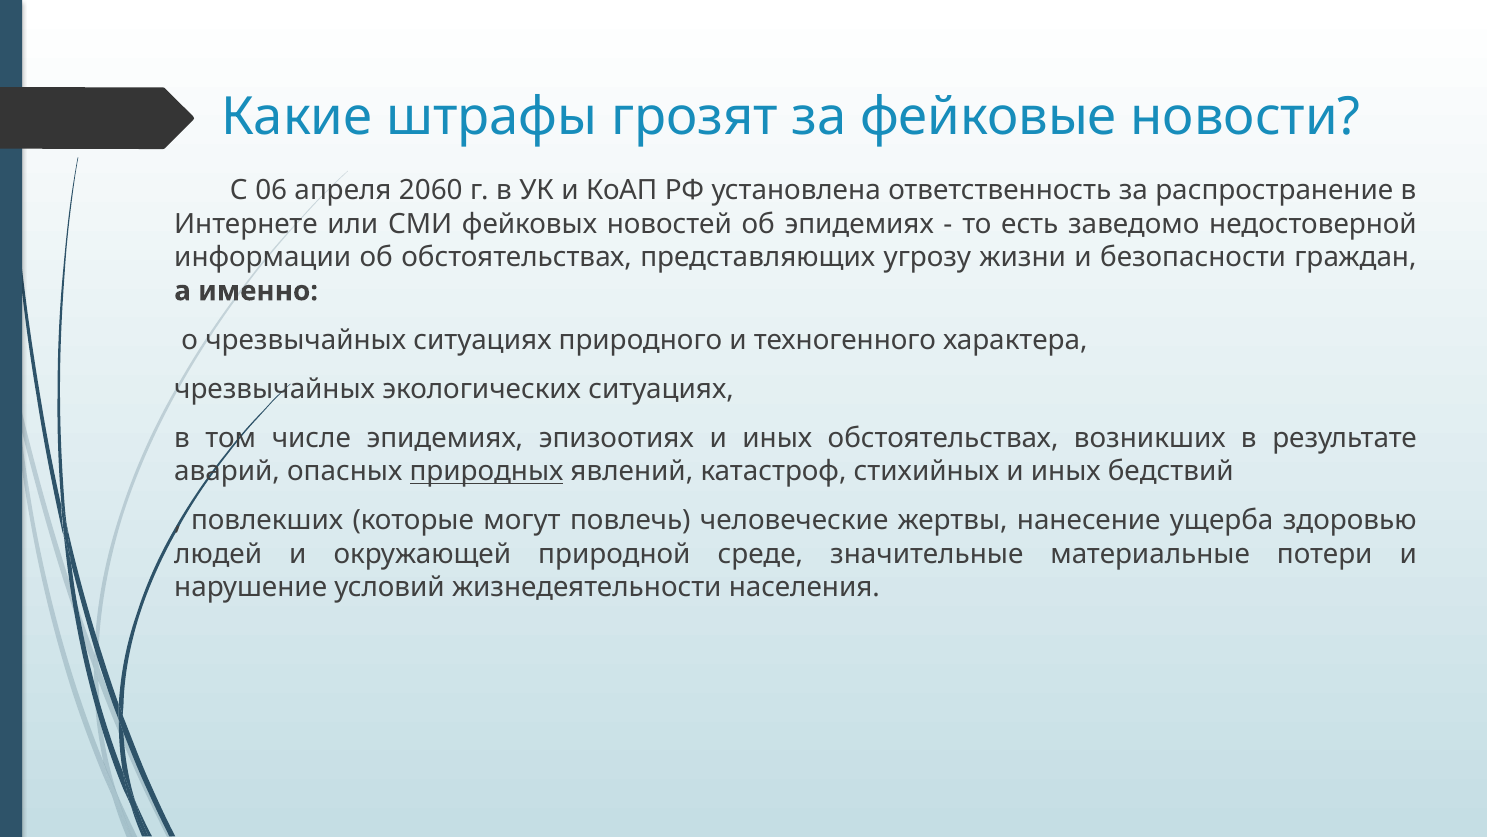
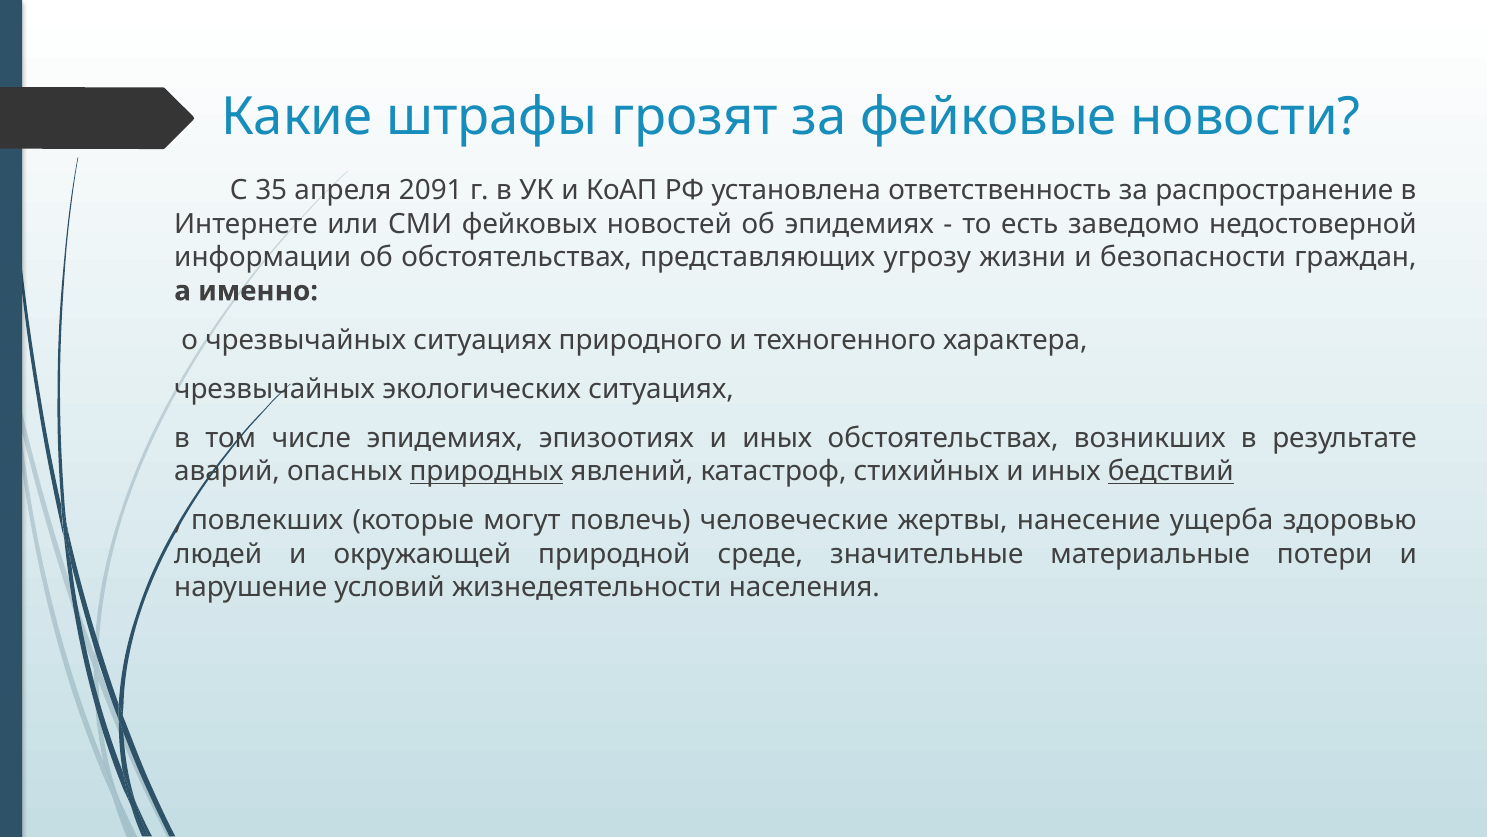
06: 06 -> 35
2060: 2060 -> 2091
бедствий underline: none -> present
